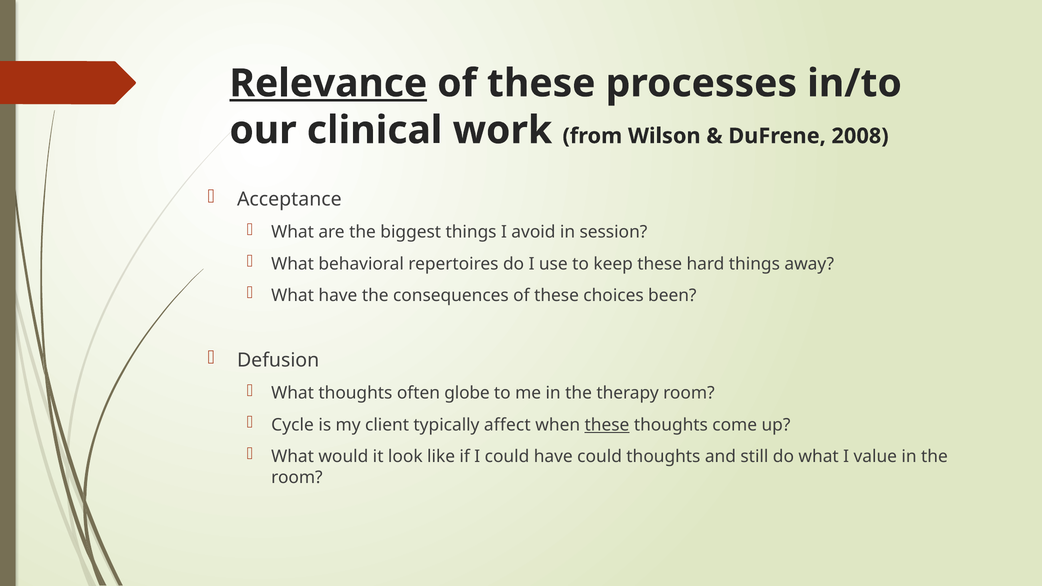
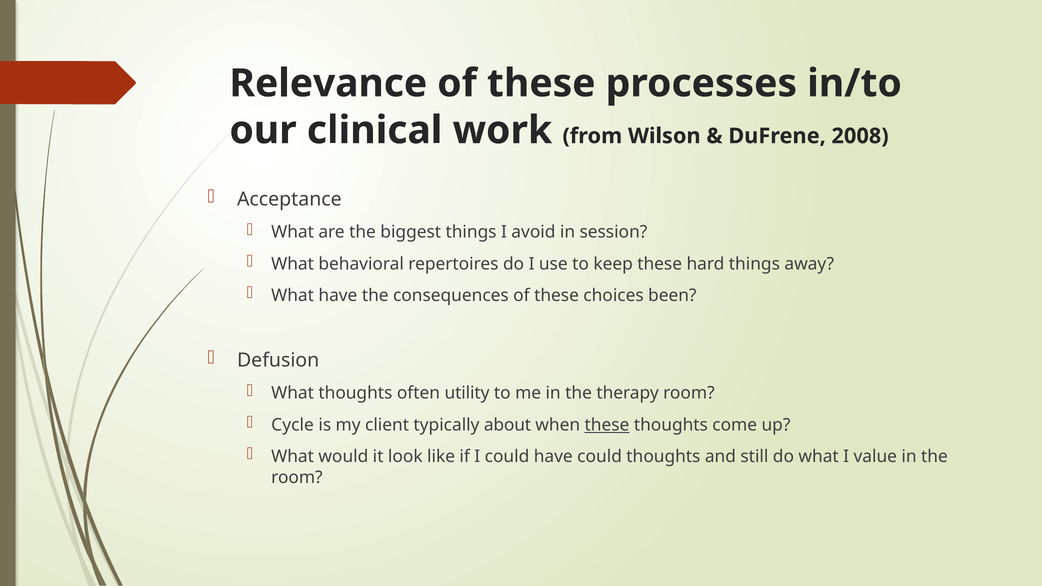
Relevance underline: present -> none
globe: globe -> utility
affect: affect -> about
